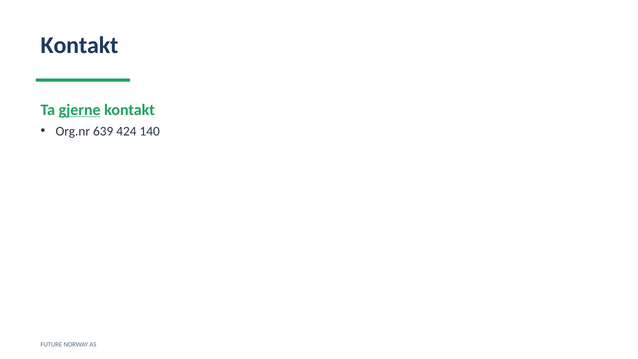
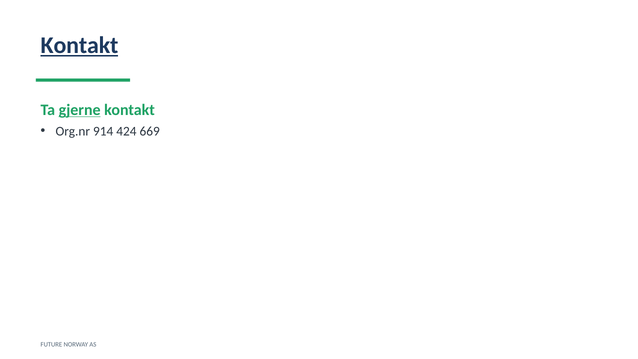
Kontakt at (79, 46) underline: none -> present
639: 639 -> 914
140: 140 -> 669
